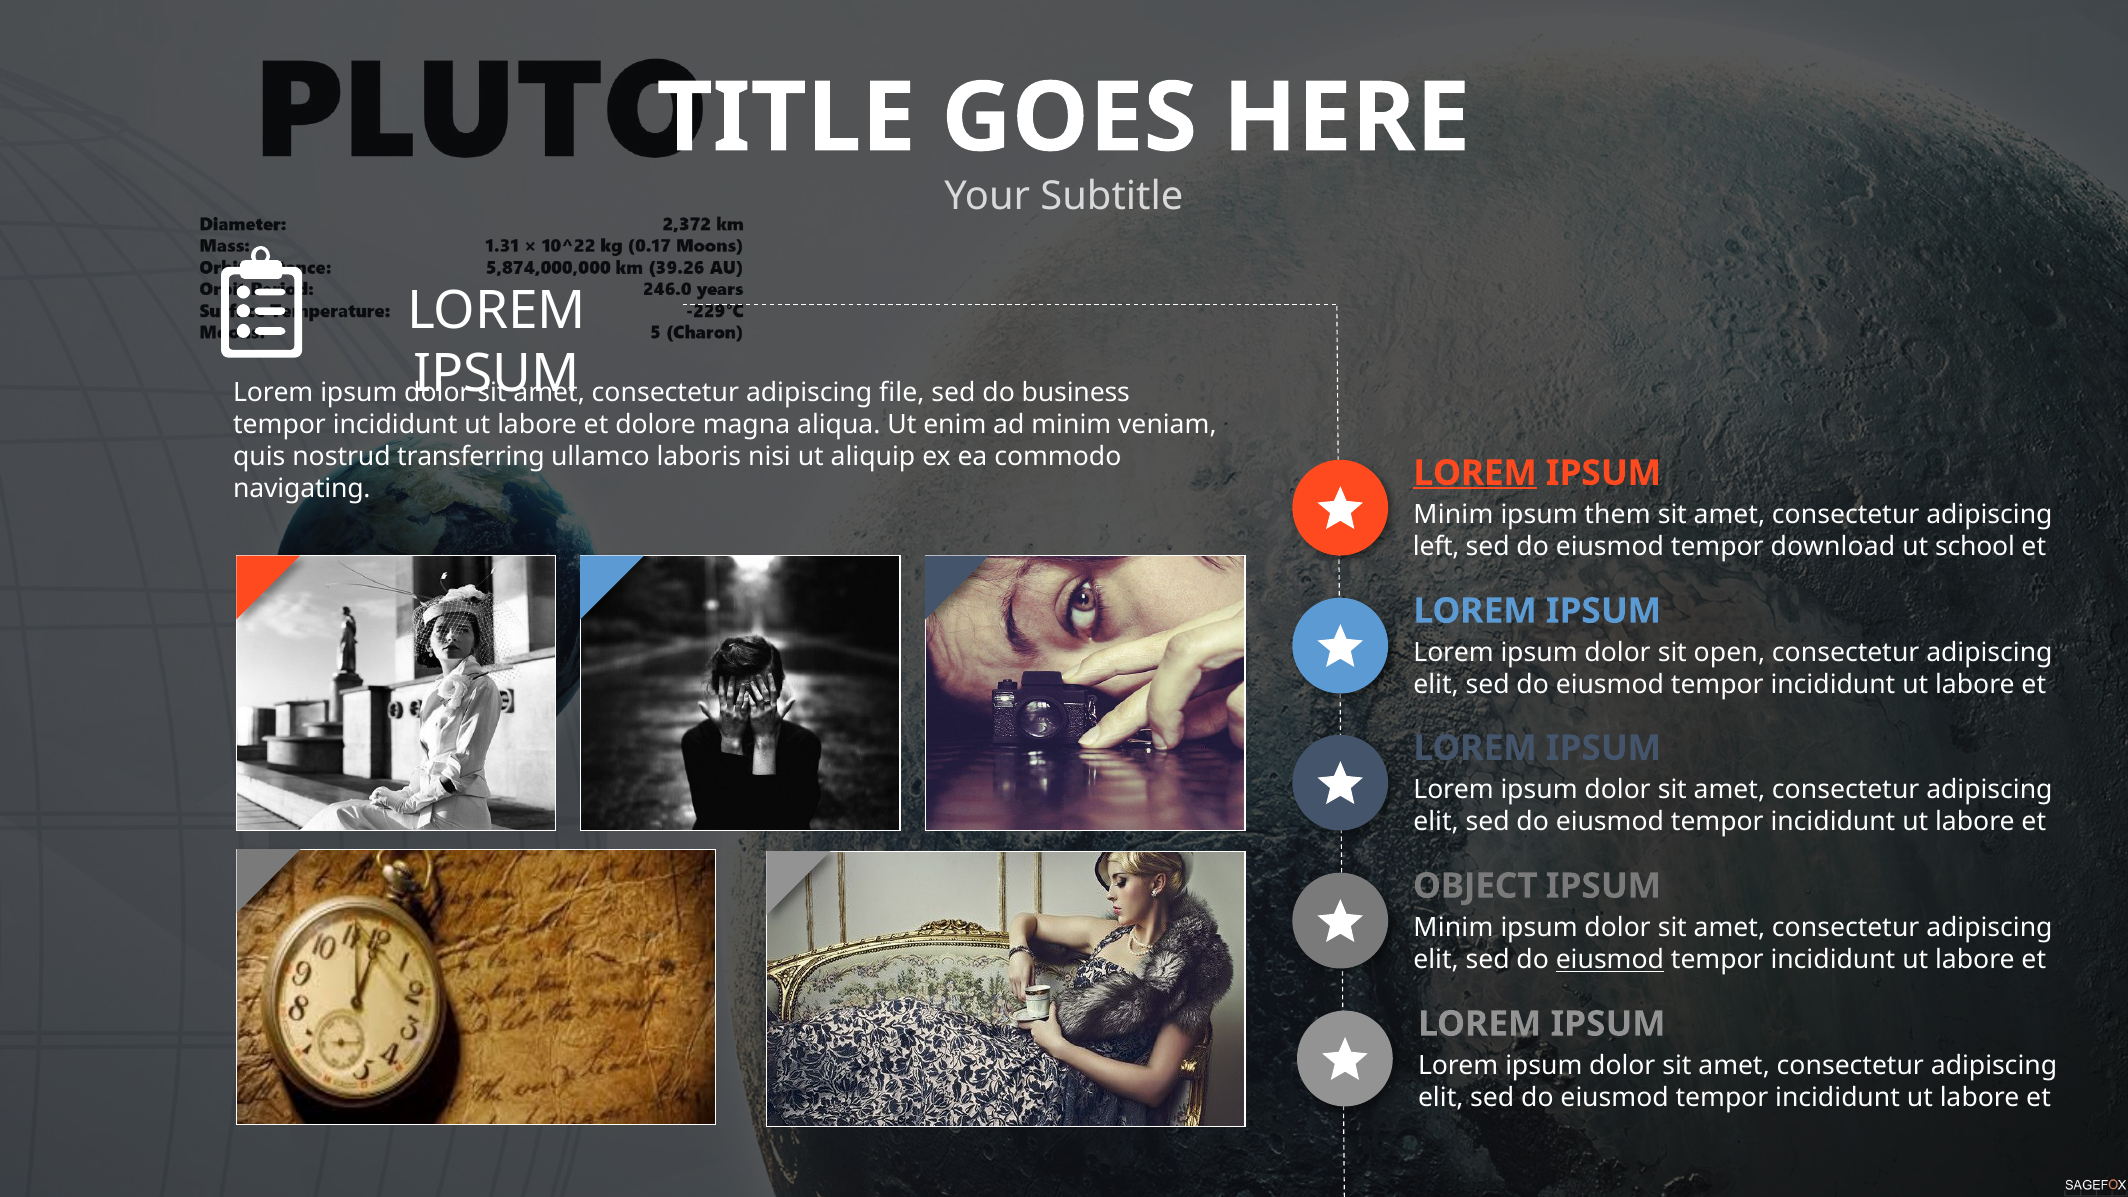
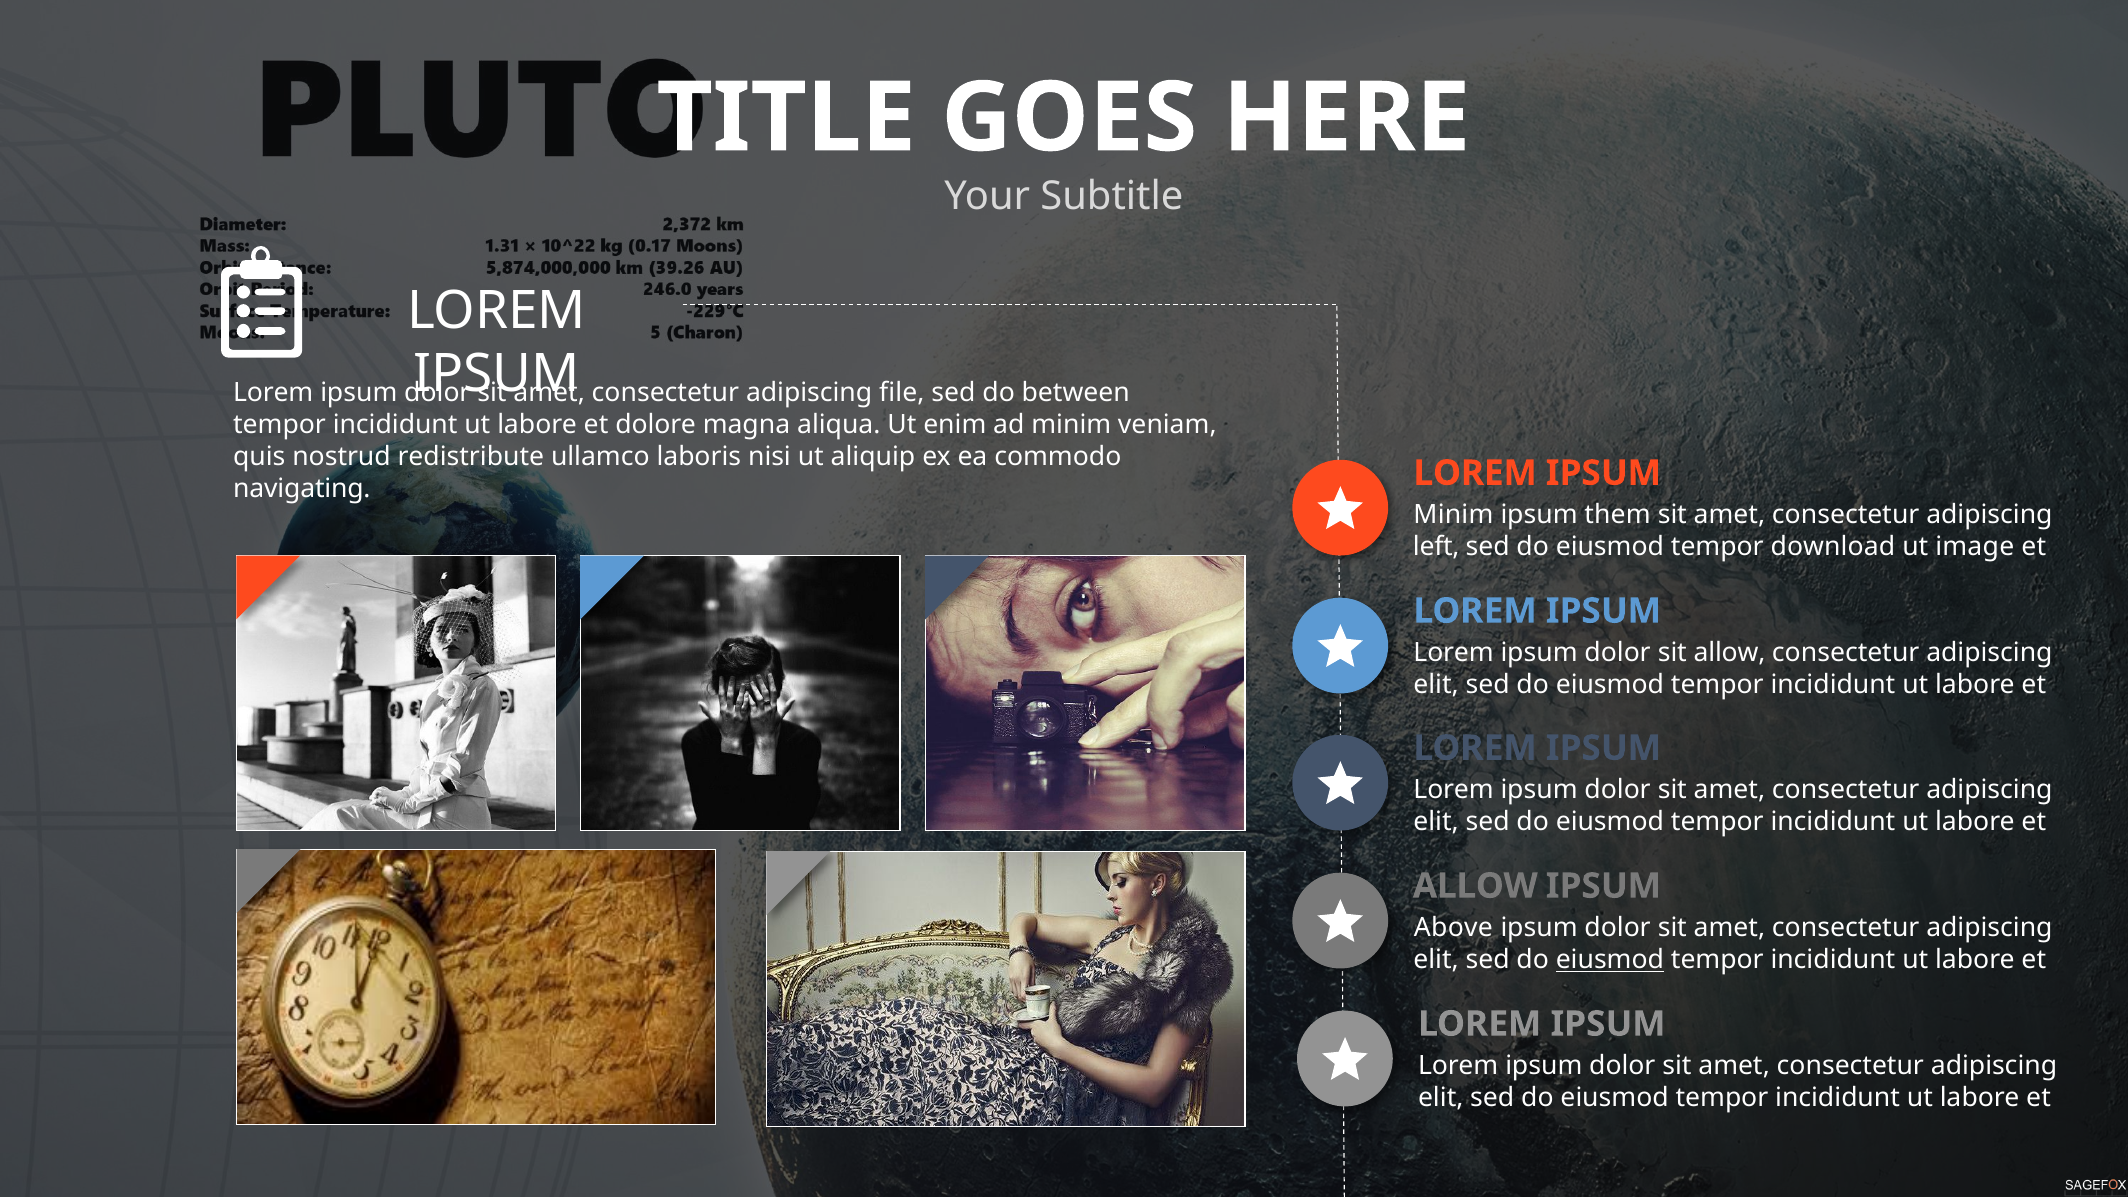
business: business -> between
transferring: transferring -> redistribute
LOREM at (1475, 473) underline: present -> none
school: school -> image
sit open: open -> allow
OBJECT at (1475, 886): OBJECT -> ALLOW
Minim at (1453, 928): Minim -> Above
